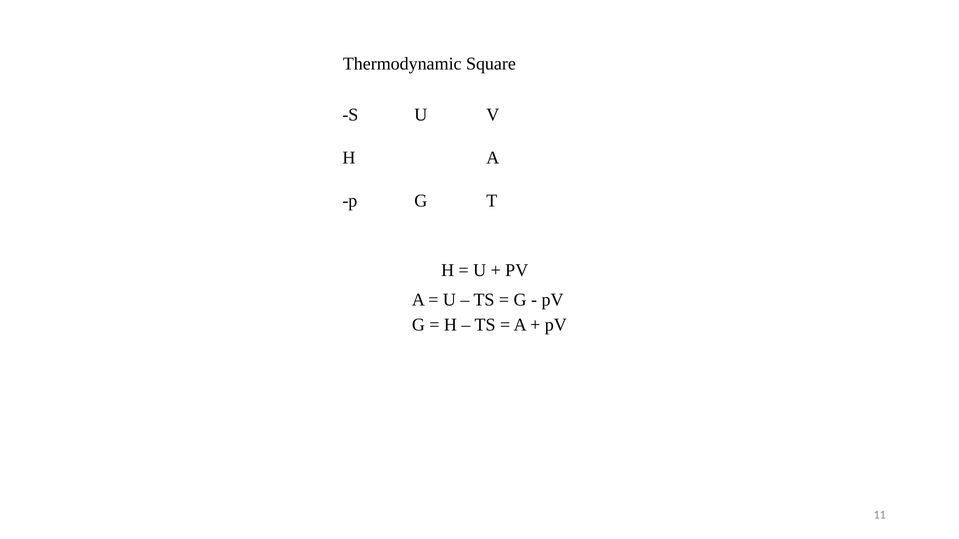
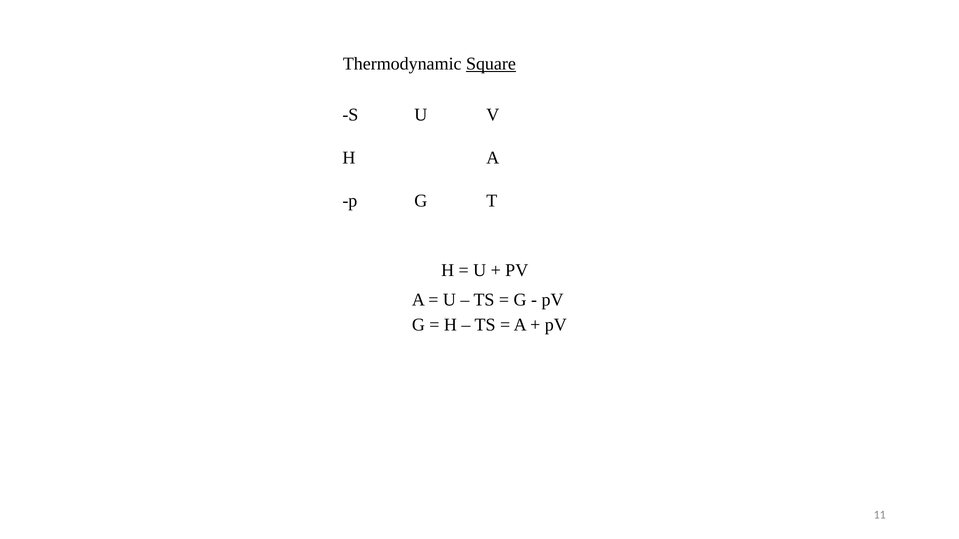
Square underline: none -> present
